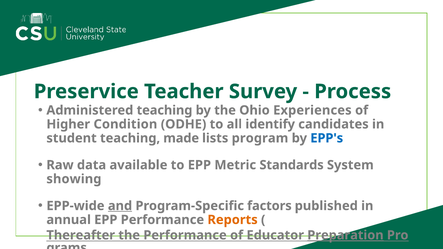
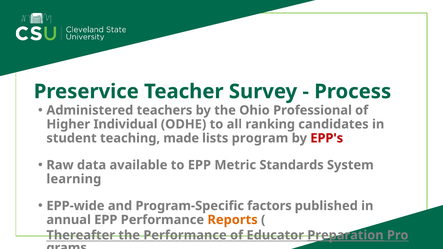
Administered teaching: teaching -> teachers
Experiences: Experiences -> Professional
Condition: Condition -> Individual
identify: identify -> ranking
EPP's colour: blue -> red
showing: showing -> learning
and underline: present -> none
